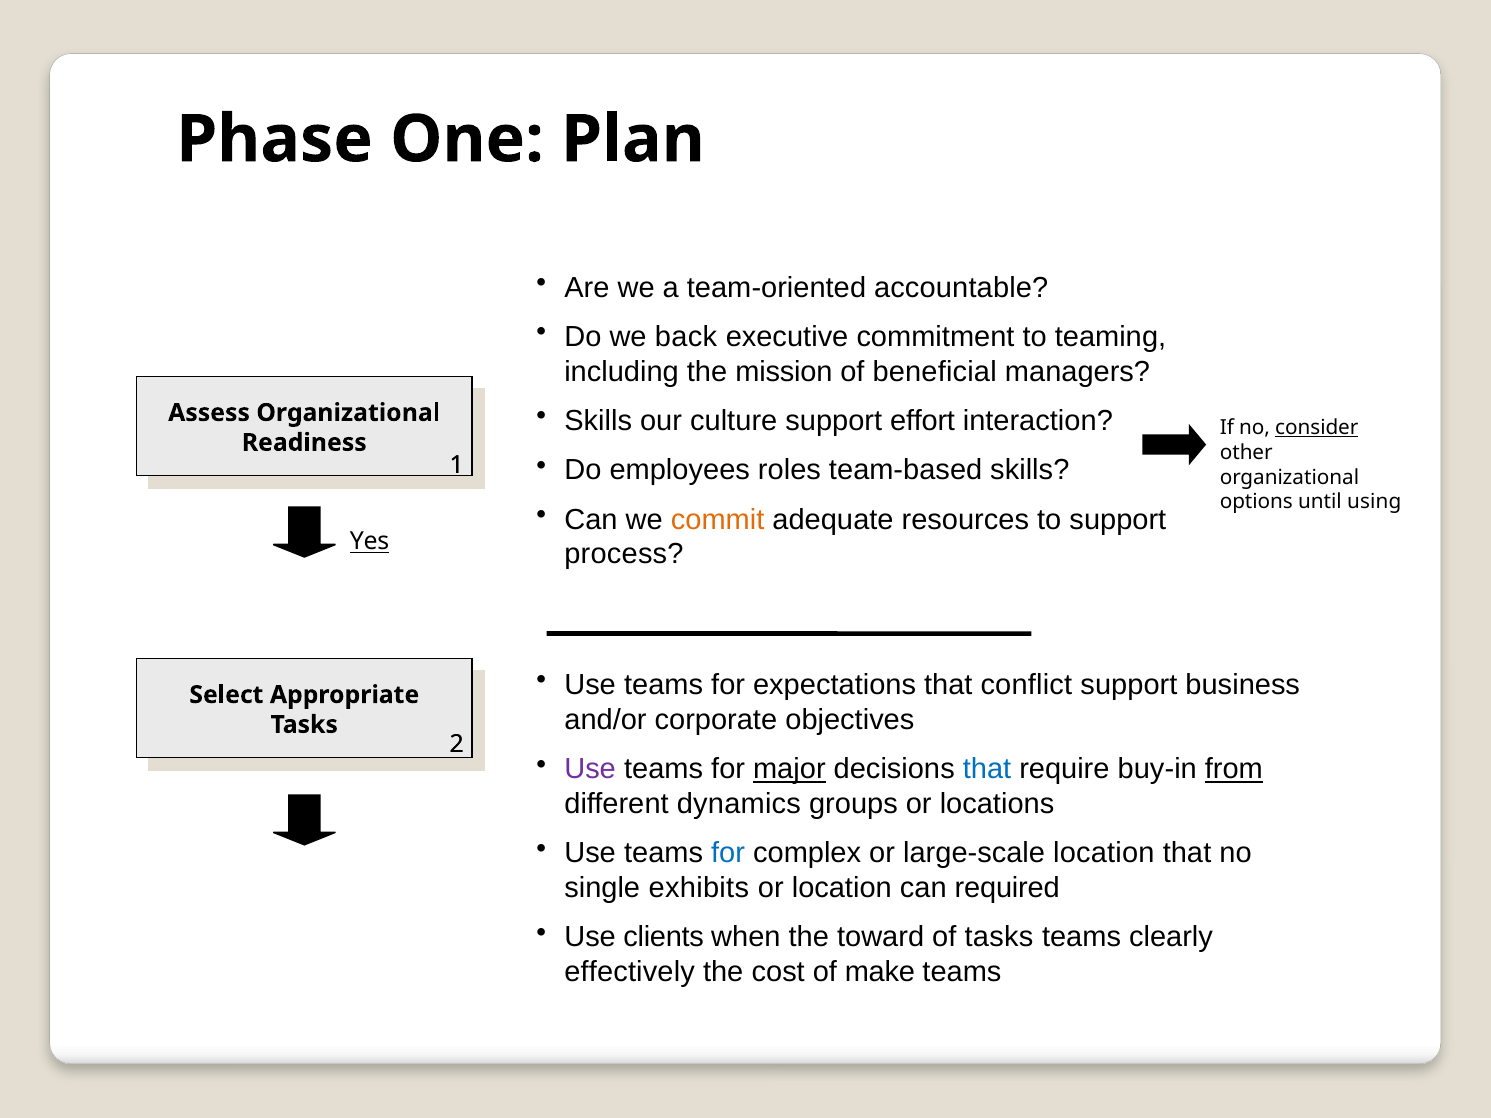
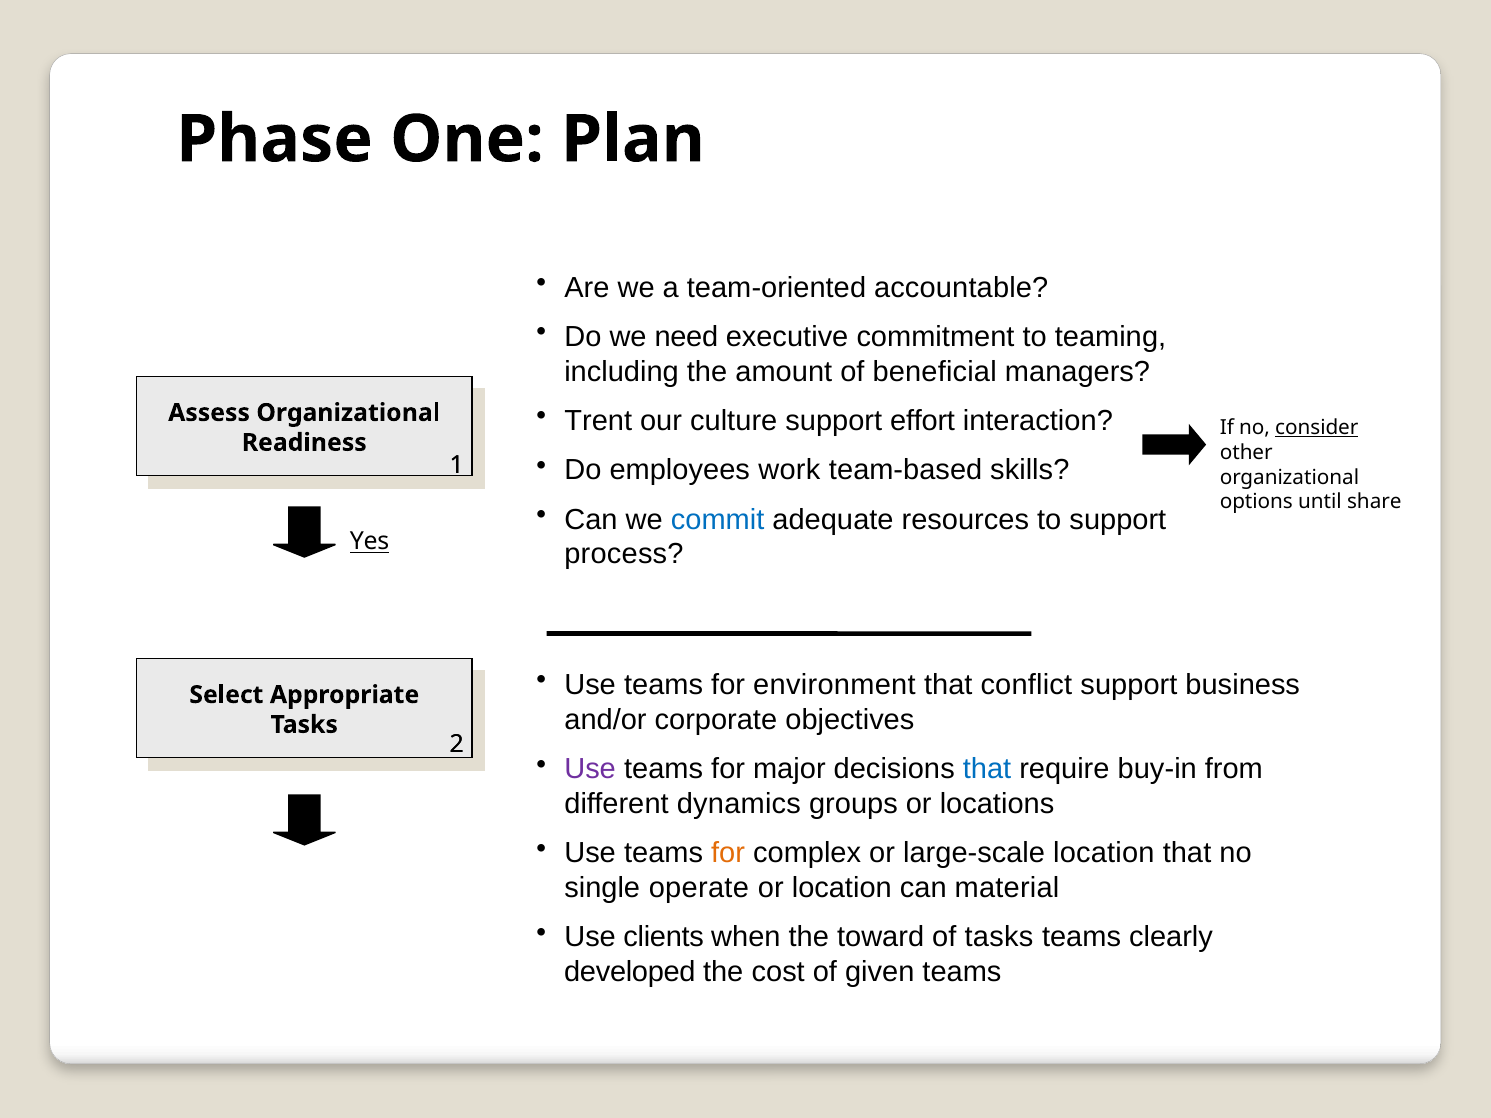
back: back -> need
mission: mission -> amount
Skills at (598, 421): Skills -> Trent
roles: roles -> work
using: using -> share
commit colour: orange -> blue
expectations: expectations -> environment
major underline: present -> none
from underline: present -> none
for at (728, 854) colour: blue -> orange
exhibits: exhibits -> operate
required: required -> material
effectively: effectively -> developed
make: make -> given
